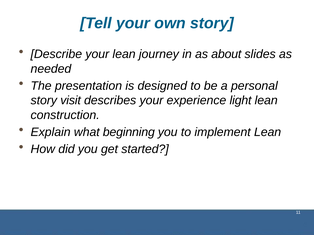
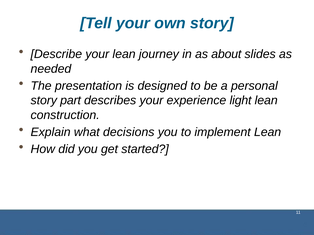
visit: visit -> part
beginning: beginning -> decisions
